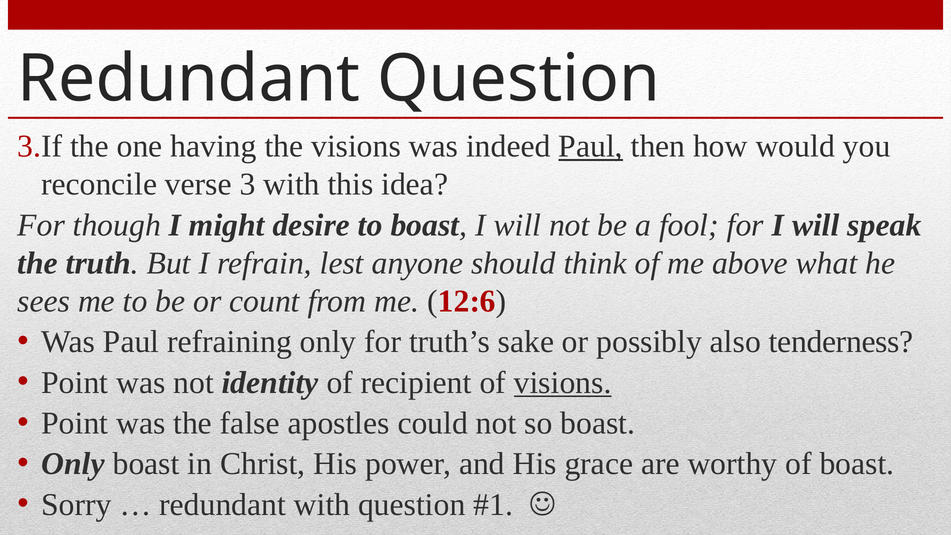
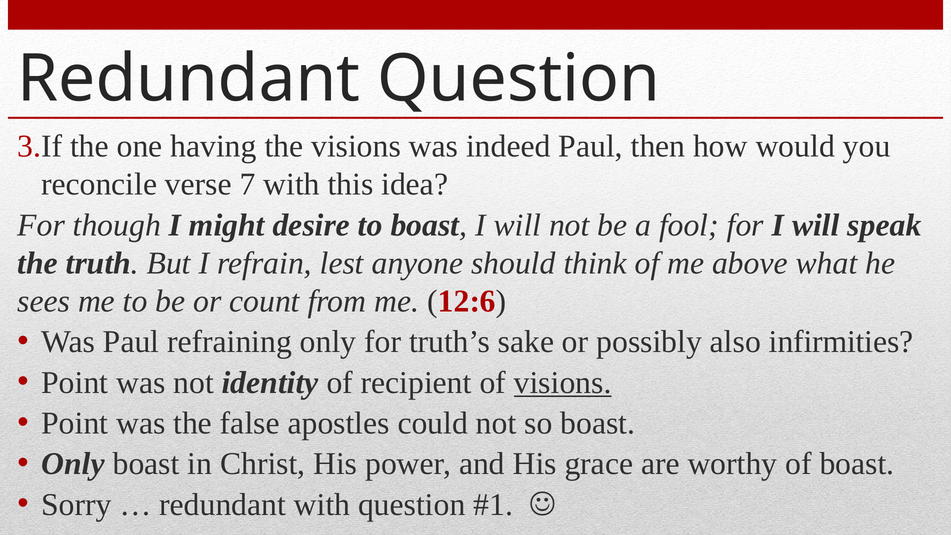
Paul at (591, 146) underline: present -> none
3: 3 -> 7
tenderness: tenderness -> infirmities
